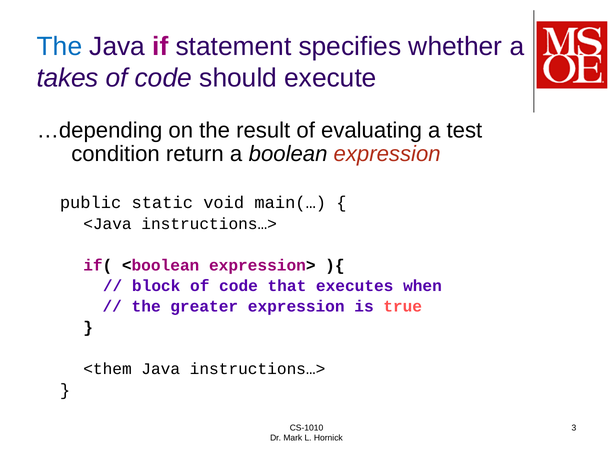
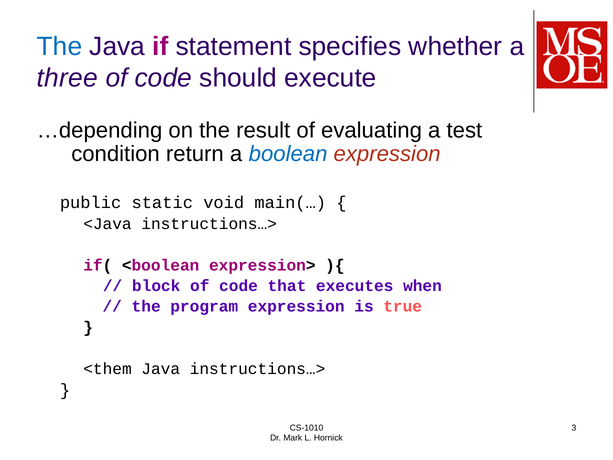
takes: takes -> three
boolean colour: black -> blue
greater: greater -> program
